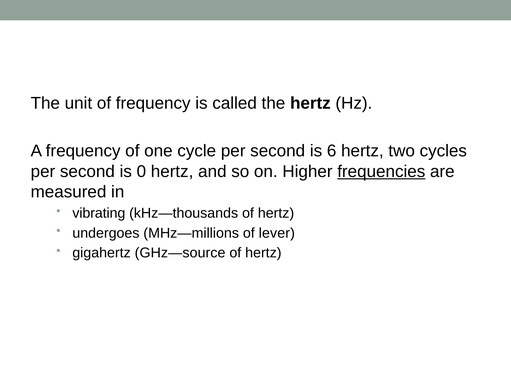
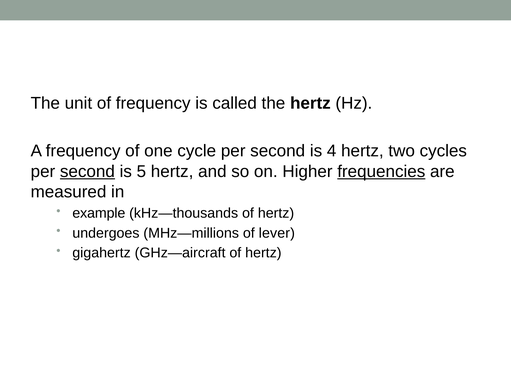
6: 6 -> 4
second at (87, 172) underline: none -> present
0: 0 -> 5
vibrating: vibrating -> example
GHz—source: GHz—source -> GHz—aircraft
